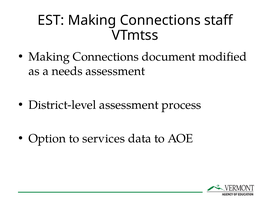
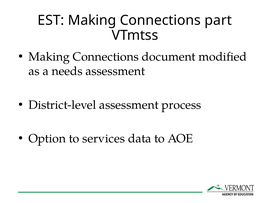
staff: staff -> part
